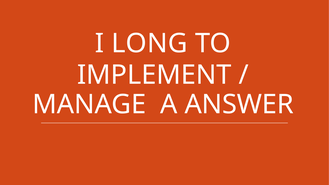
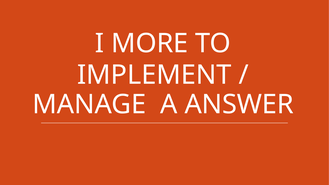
LONG: LONG -> MORE
